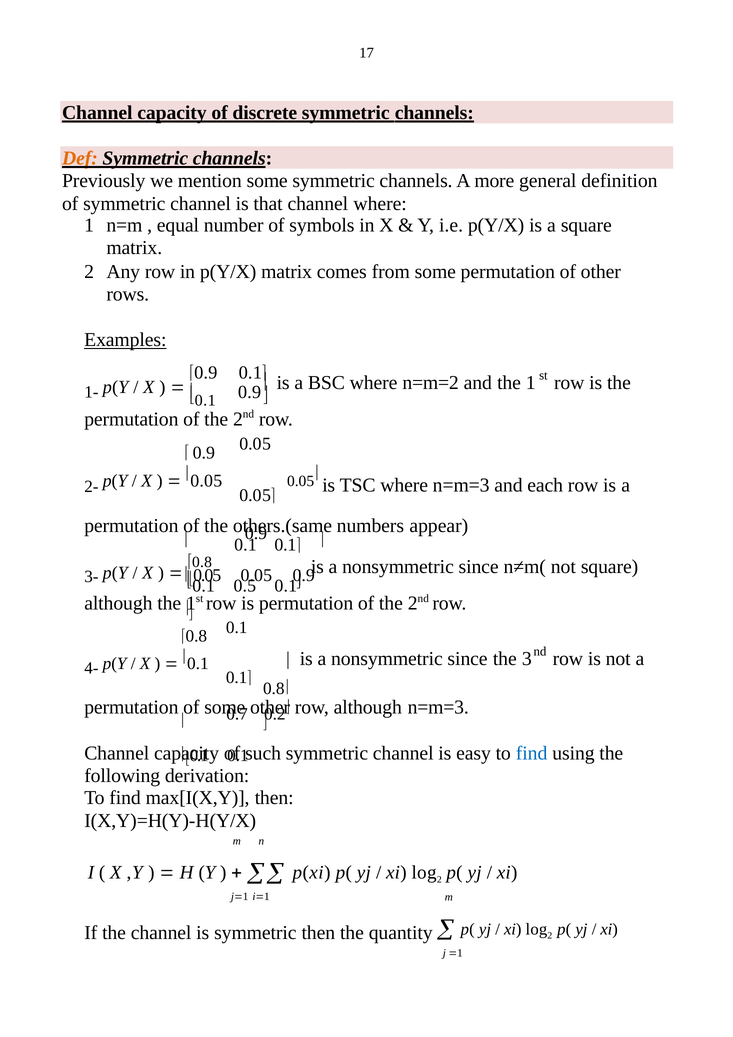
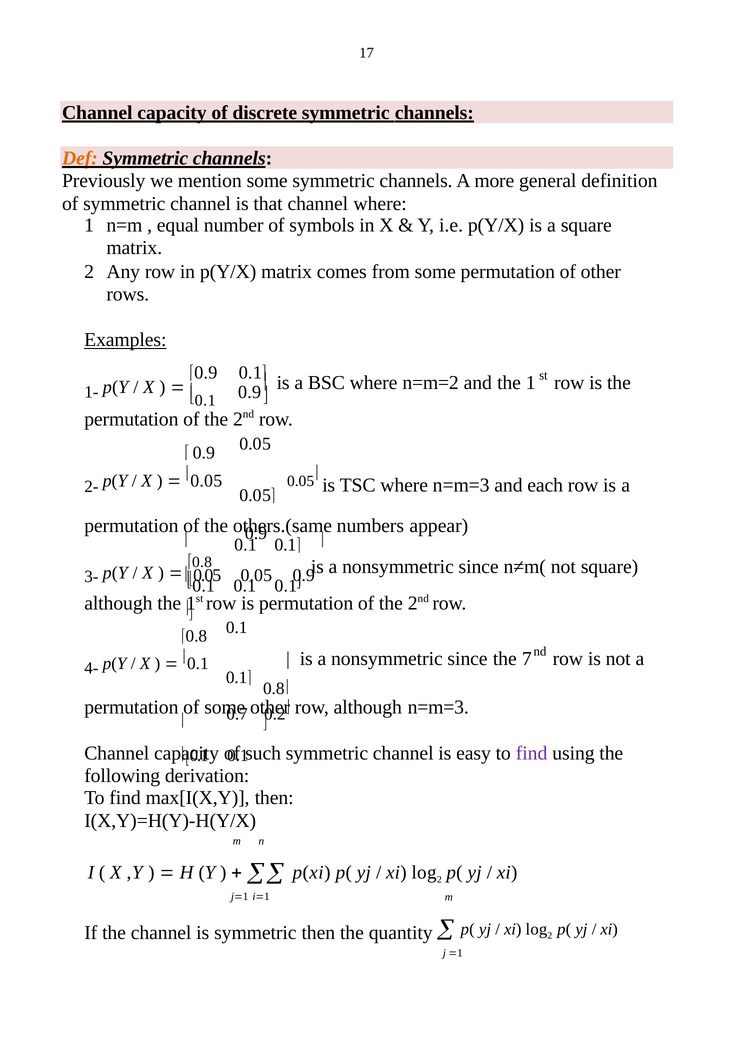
0.5 at (245, 586): 0.5 -> 0.1
3: 3 -> 7
find at (532, 753) colour: blue -> purple
